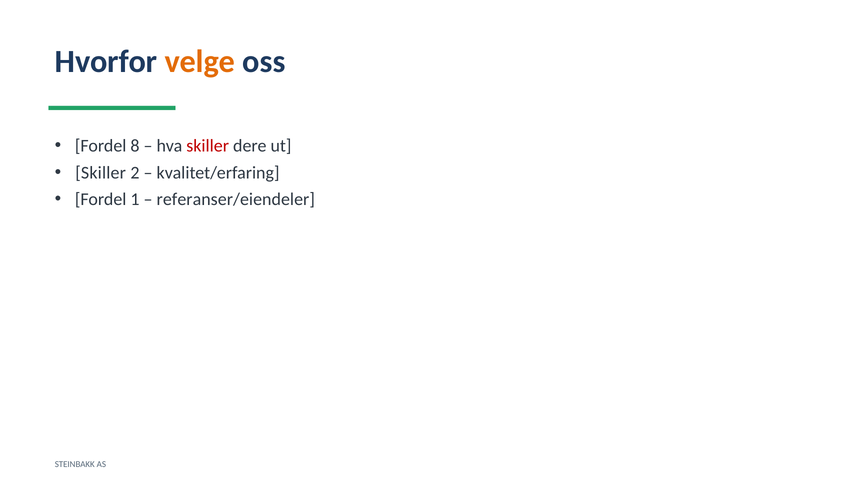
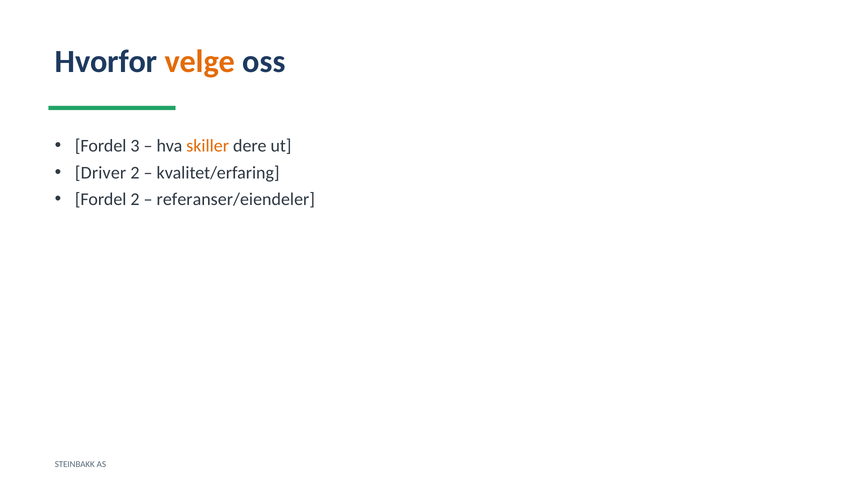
8: 8 -> 3
skiller at (208, 146) colour: red -> orange
Skiller at (101, 173): Skiller -> Driver
Fordel 1: 1 -> 2
